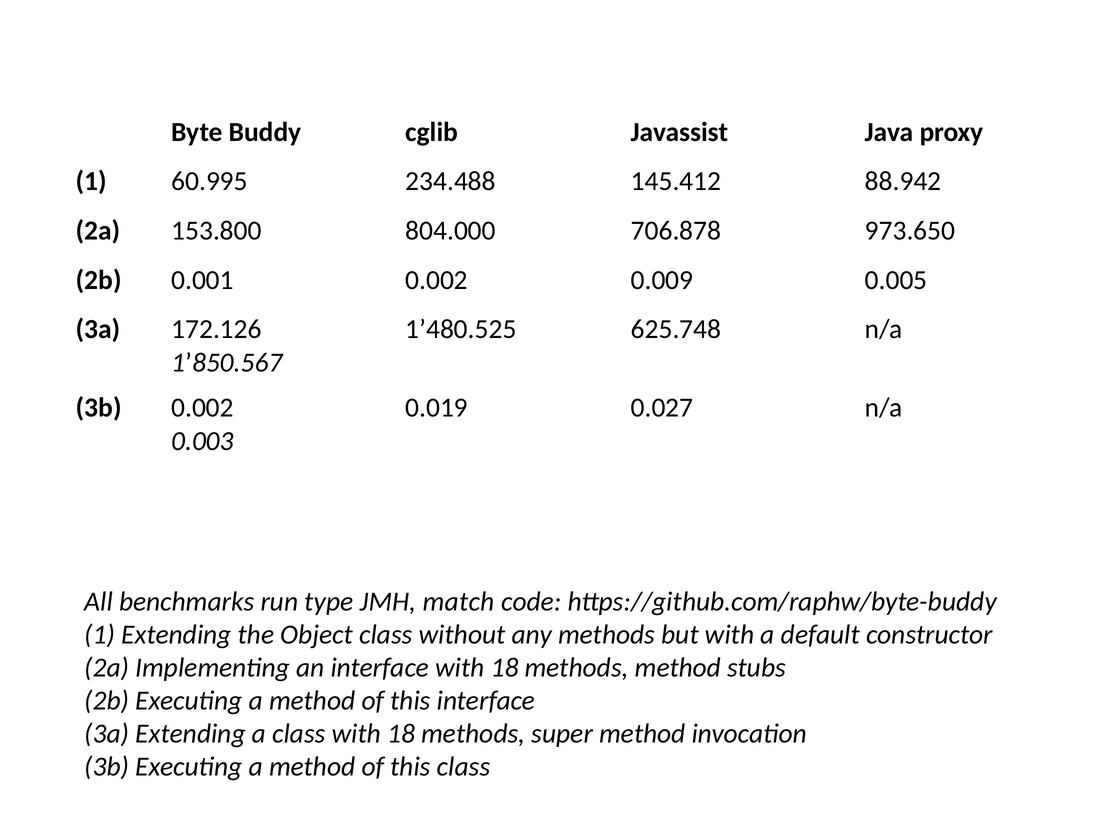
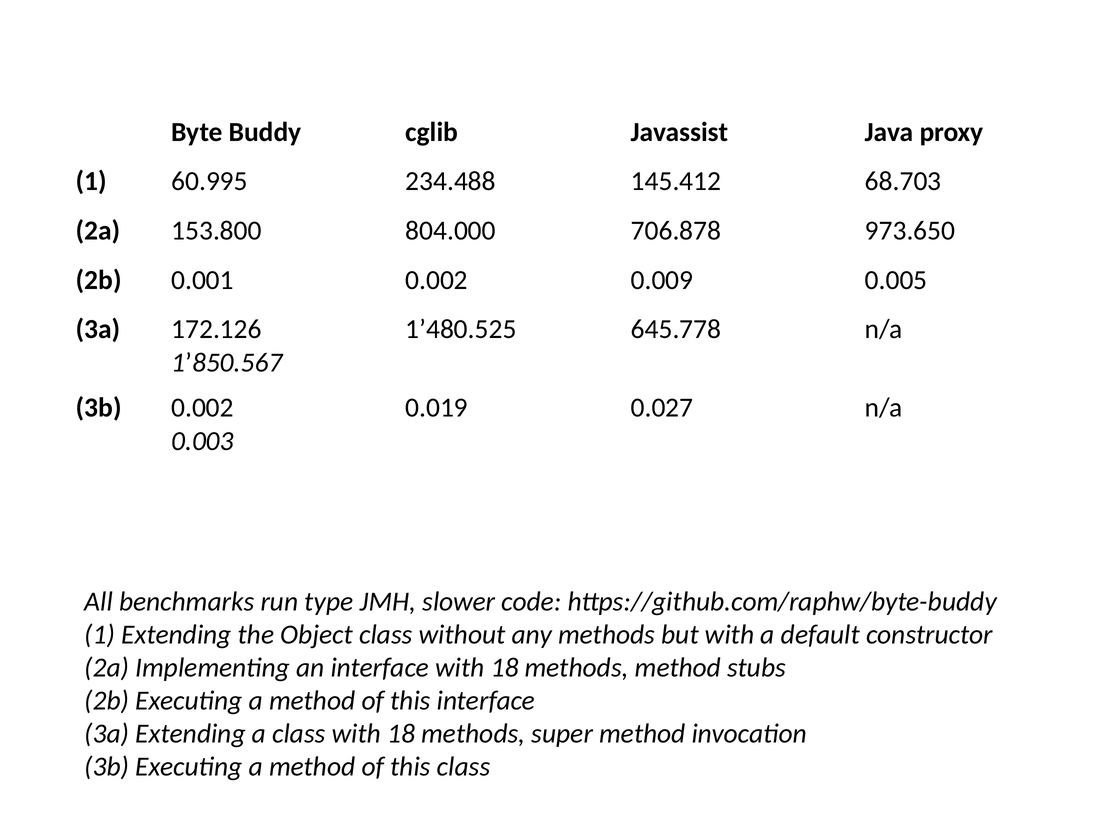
88.942: 88.942 -> 68.703
625.748: 625.748 -> 645.778
match: match -> slower
